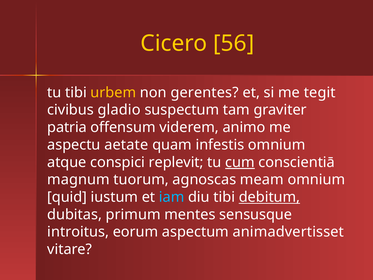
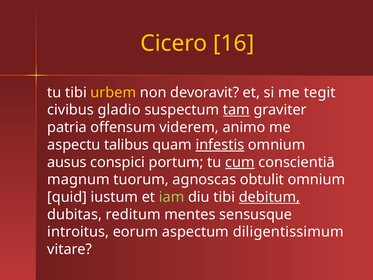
56: 56 -> 16
gerentes: gerentes -> devoravit
tam underline: none -> present
aetate: aetate -> talibus
infestis underline: none -> present
atque: atque -> ausus
replevit: replevit -> portum
meam: meam -> obtulit
iam colour: light blue -> light green
primum: primum -> reditum
animadvertisset: animadvertisset -> diligentissimum
